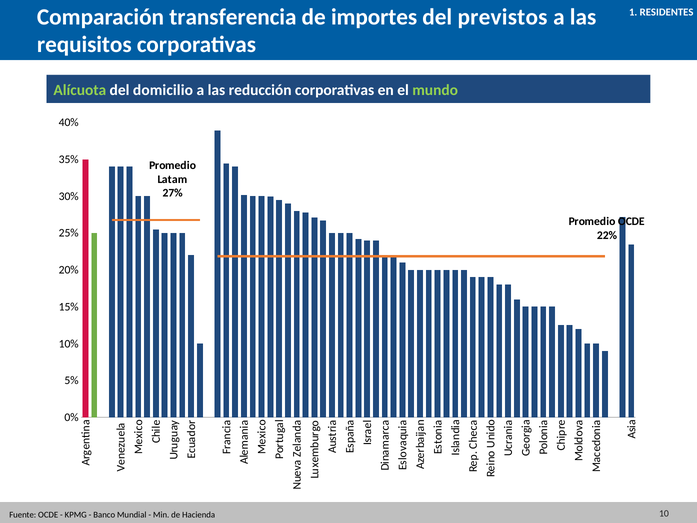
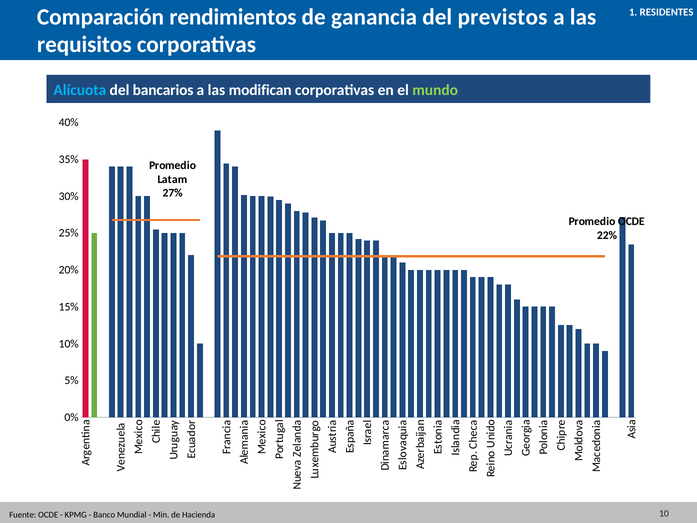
transferencia: transferencia -> rendimientos
importes: importes -> ganancia
Alícuota colour: light green -> light blue
domicilio: domicilio -> bancarios
reducción: reducción -> modifican
